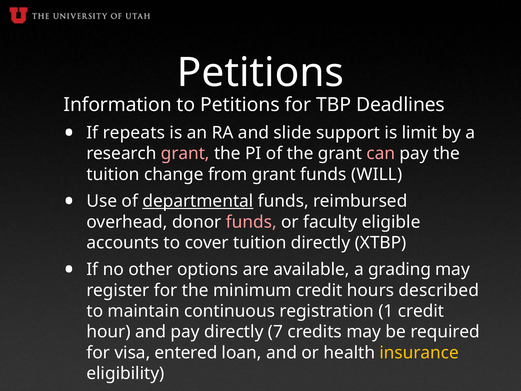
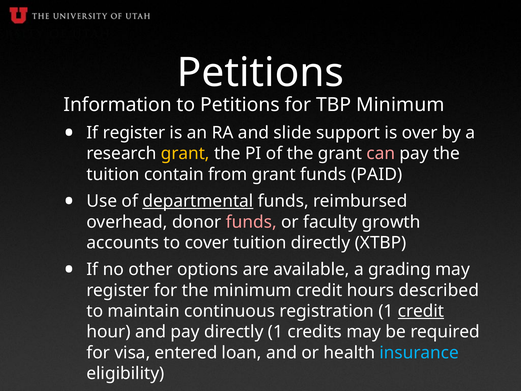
TBP Deadlines: Deadlines -> Minimum
If repeats: repeats -> register
limit: limit -> over
grant at (185, 153) colour: pink -> yellow
change: change -> contain
WILL: WILL -> PAID
eligible: eligible -> growth
credit at (421, 311) underline: none -> present
directly 7: 7 -> 1
insurance colour: yellow -> light blue
